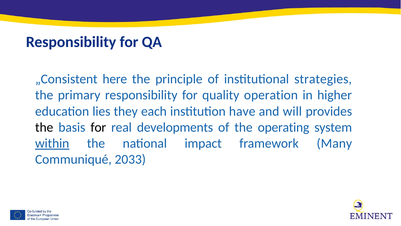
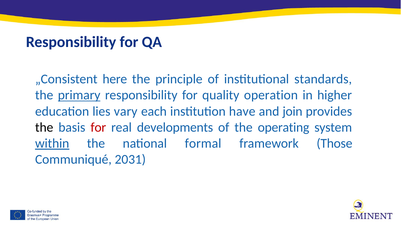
strategies: strategies -> standards
primary underline: none -> present
they: they -> vary
will: will -> join
for at (98, 127) colour: black -> red
impact: impact -> formal
Many: Many -> Those
2033: 2033 -> 2031
